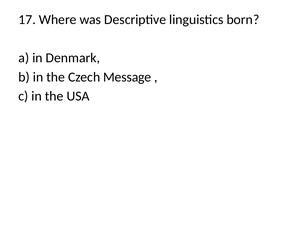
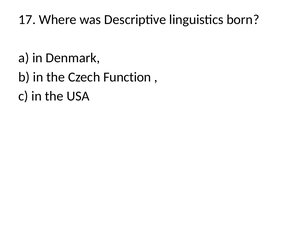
Message: Message -> Function
